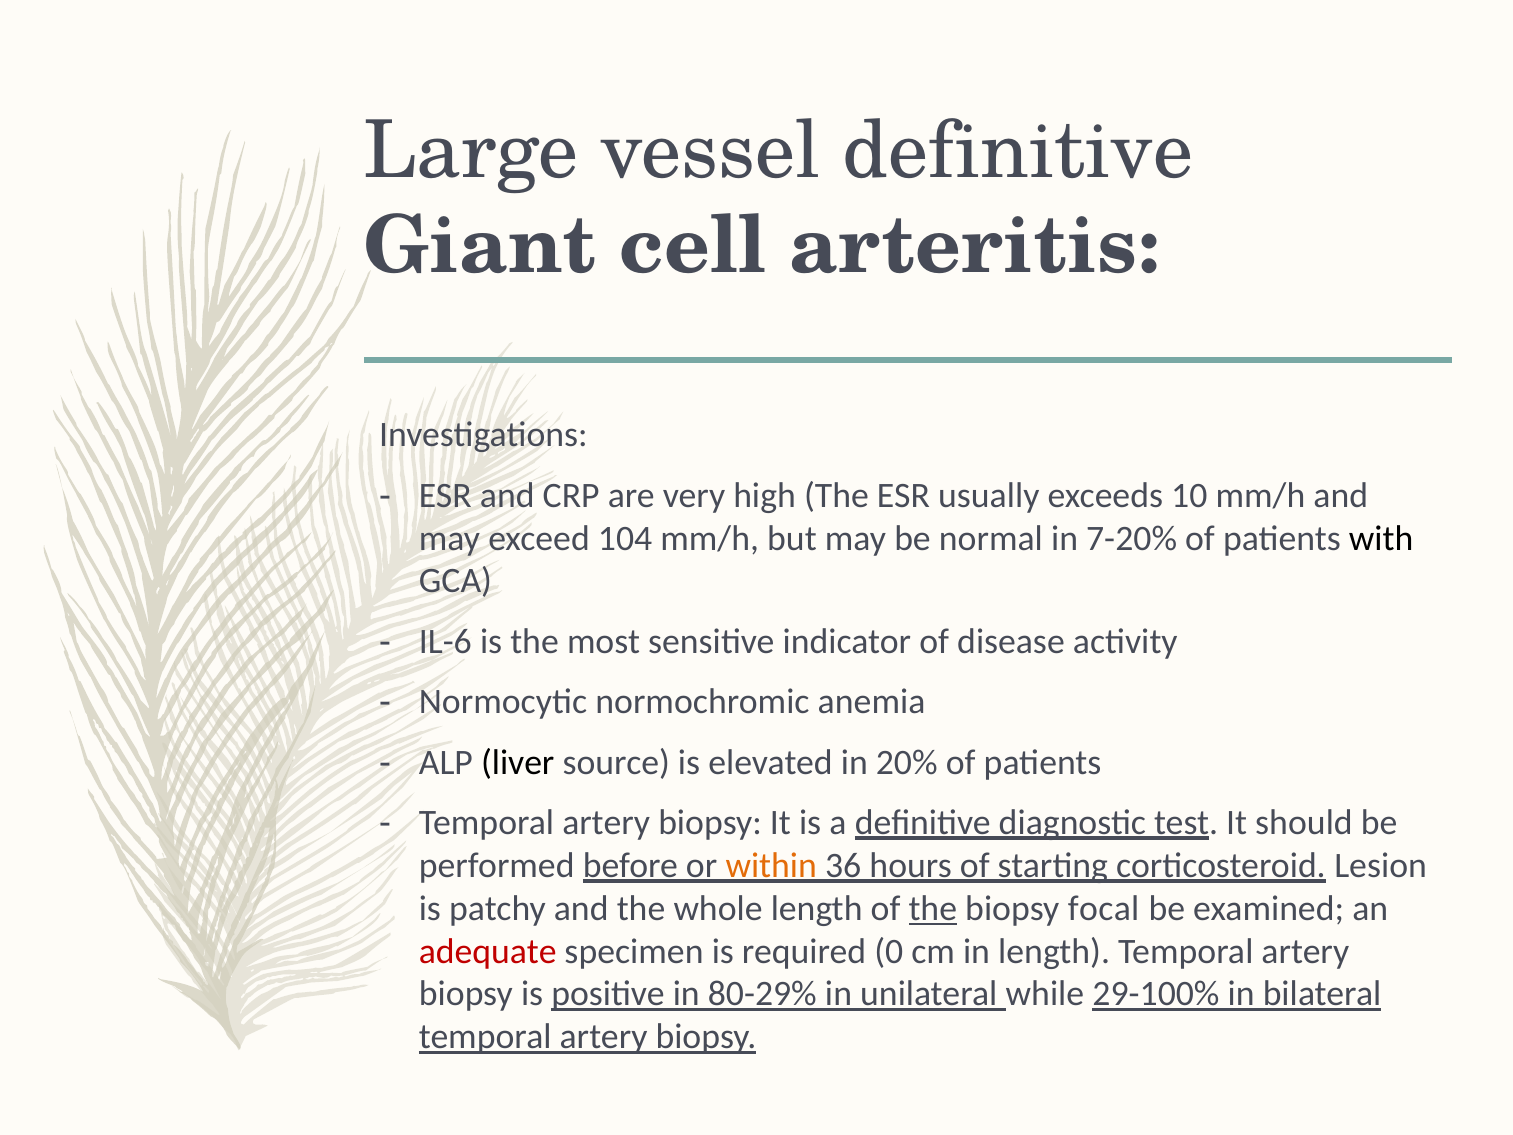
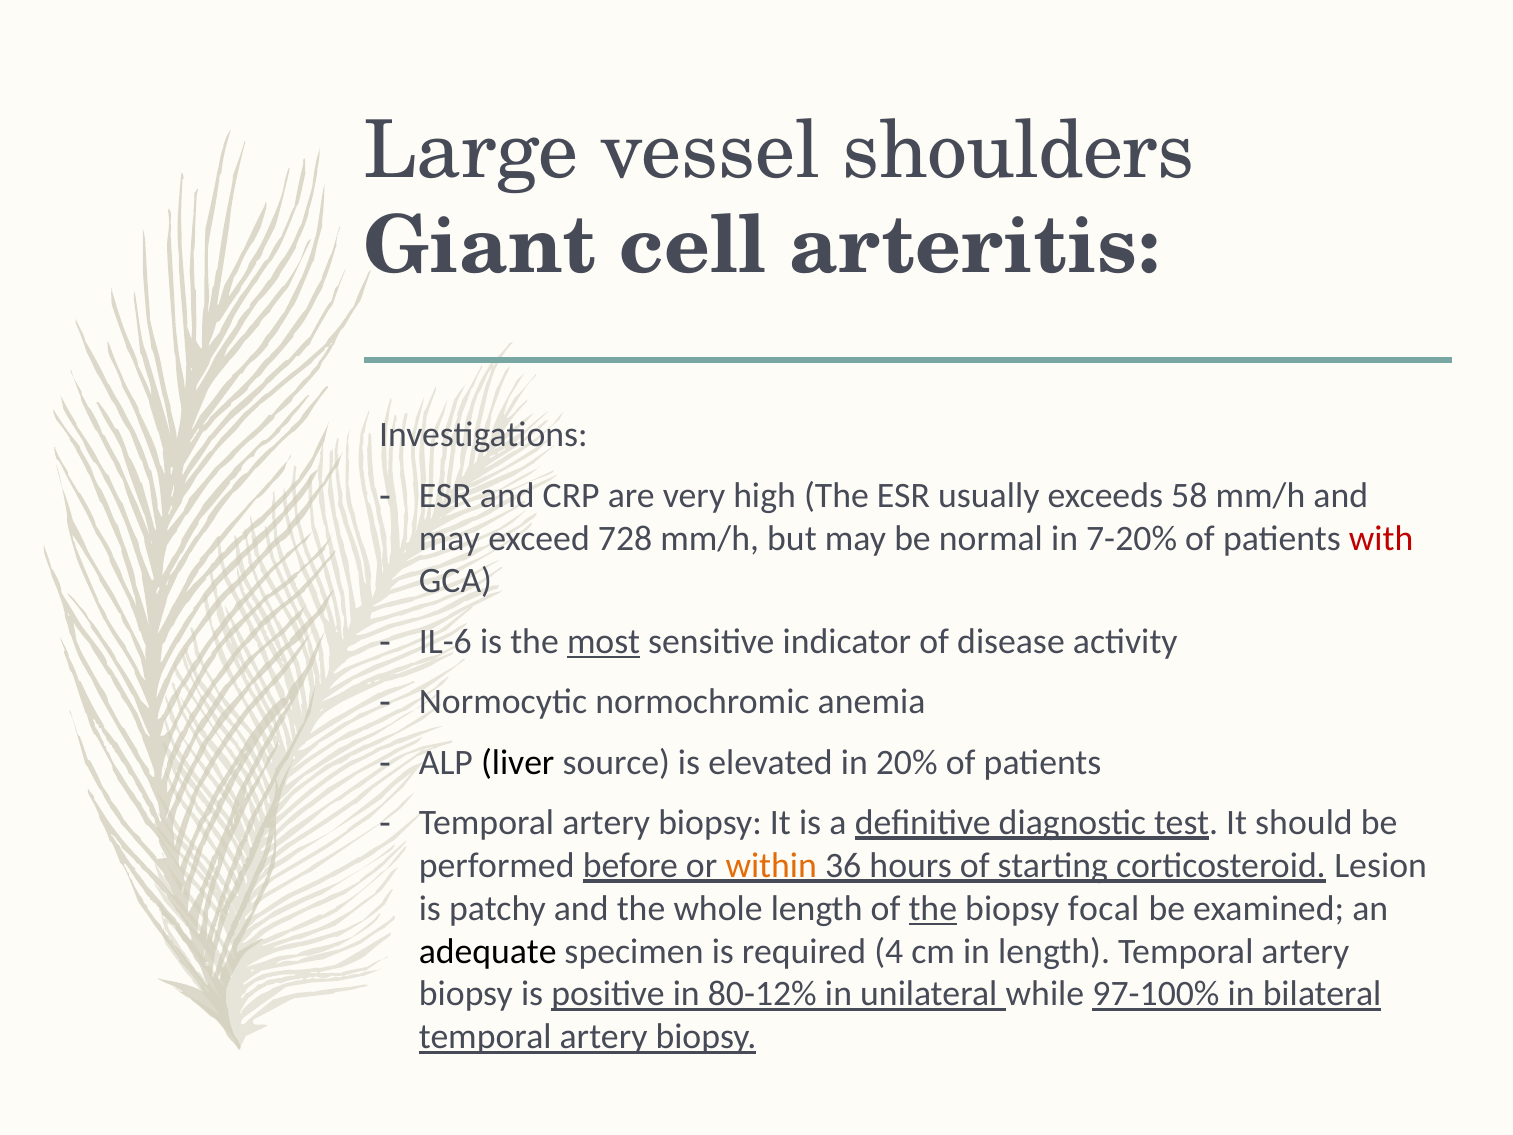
vessel definitive: definitive -> shoulders
10: 10 -> 58
104: 104 -> 728
with colour: black -> red
most underline: none -> present
adequate colour: red -> black
0: 0 -> 4
80-29%: 80-29% -> 80-12%
29-100%: 29-100% -> 97-100%
